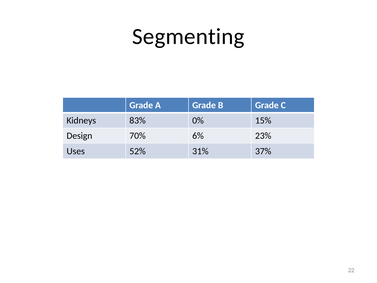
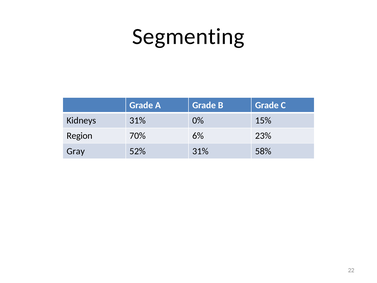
Kidneys 83%: 83% -> 31%
Design: Design -> Region
Uses: Uses -> Gray
37%: 37% -> 58%
